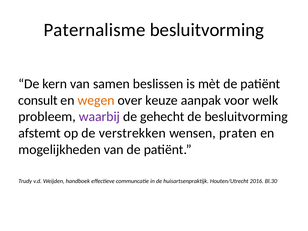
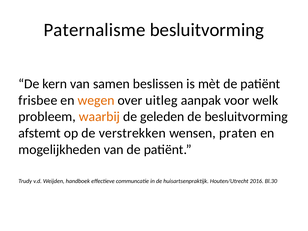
consult: consult -> frisbee
keuze: keuze -> uitleg
waarbij colour: purple -> orange
gehecht: gehecht -> geleden
